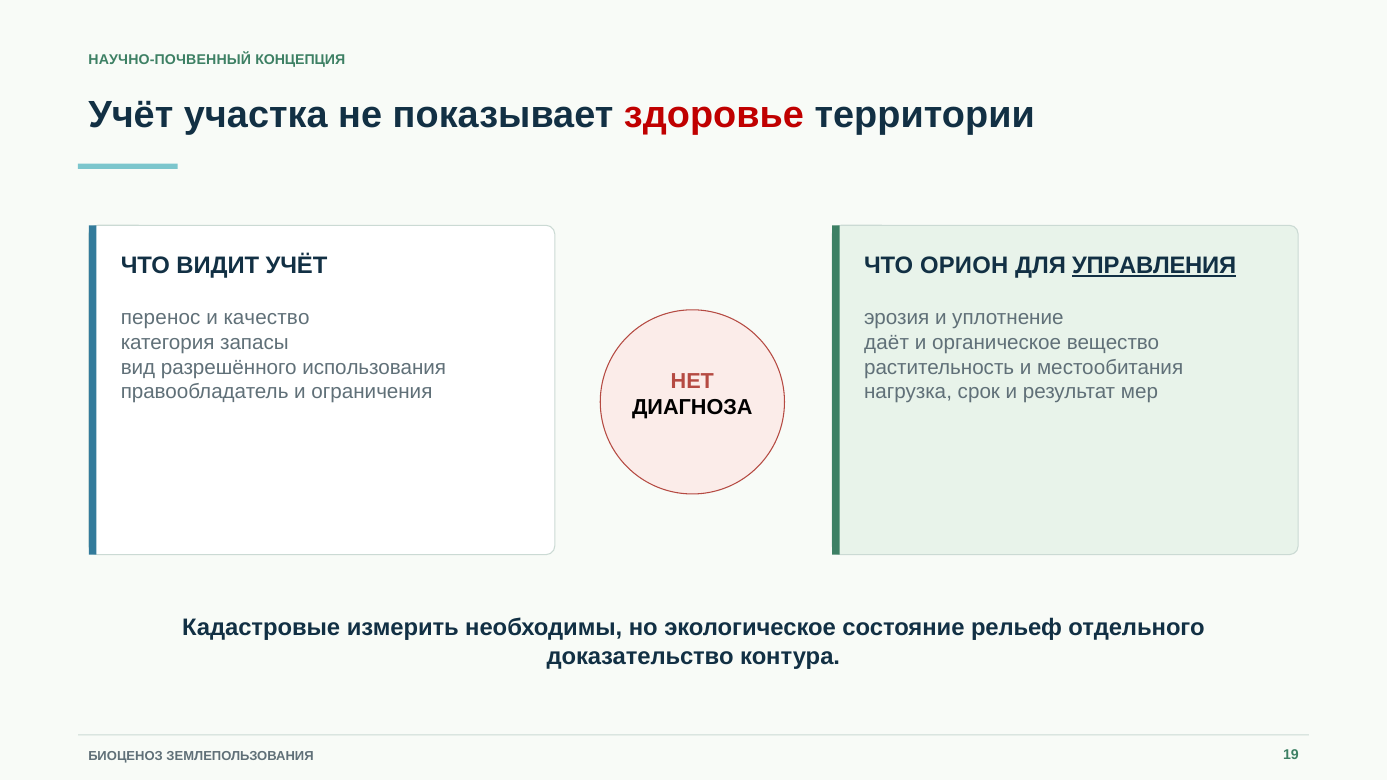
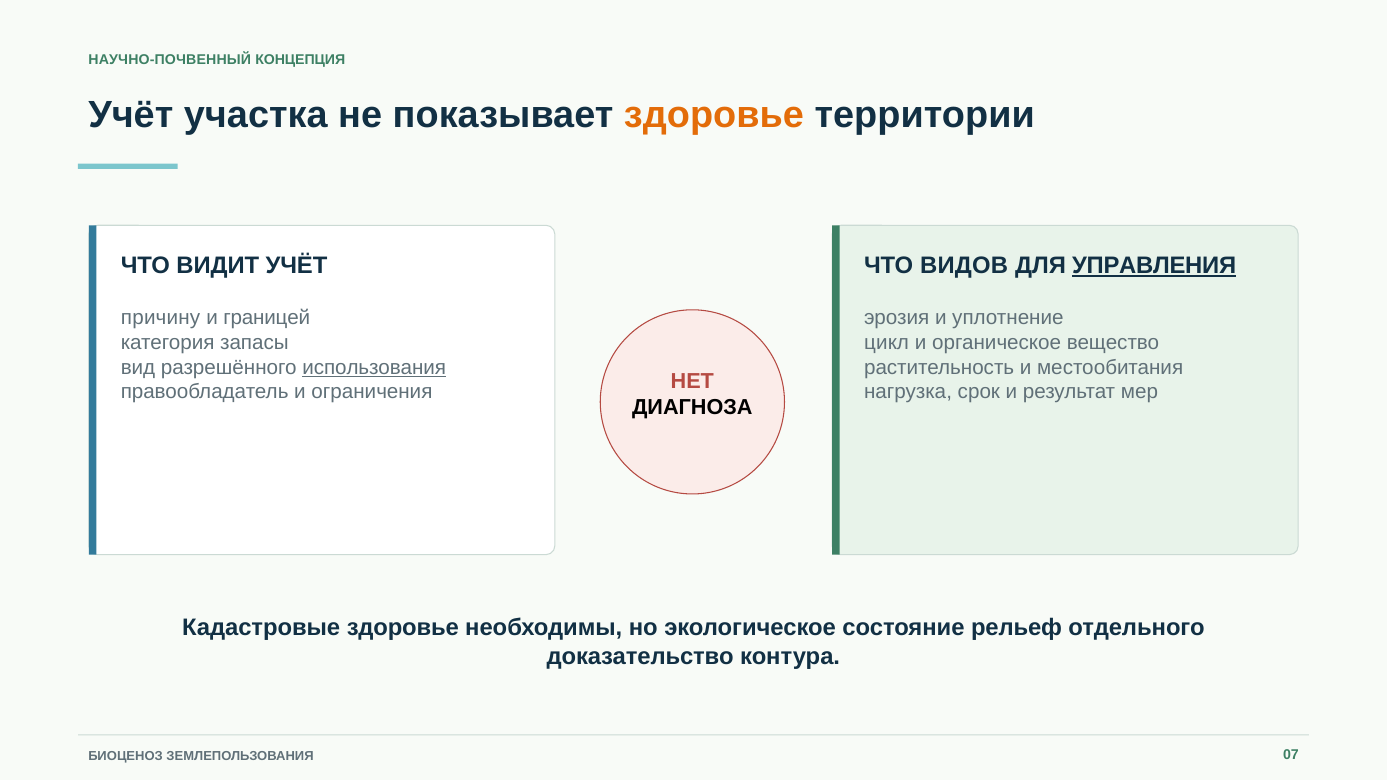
здоровье at (714, 115) colour: red -> orange
ОРИОН: ОРИОН -> ВИДОВ
перенос: перенос -> причину
качество: качество -> границей
даёт: даёт -> цикл
использования underline: none -> present
Кадастровые измерить: измерить -> здоровье
19: 19 -> 07
